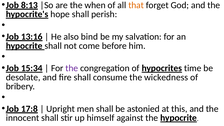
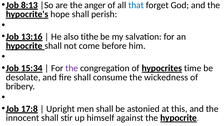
when: when -> anger
that colour: orange -> blue
bind: bind -> tithe
